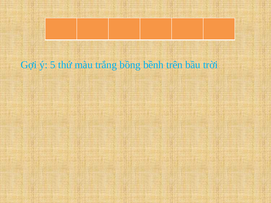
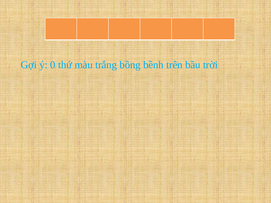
5: 5 -> 0
